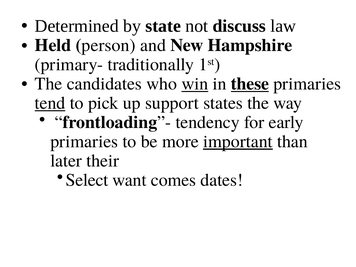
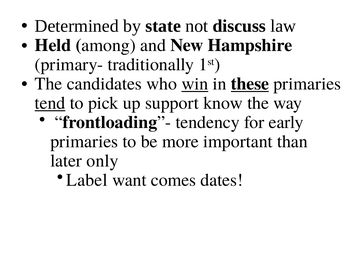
person: person -> among
states: states -> know
important underline: present -> none
their: their -> only
Select: Select -> Label
